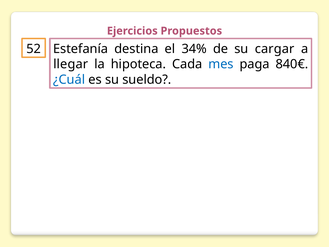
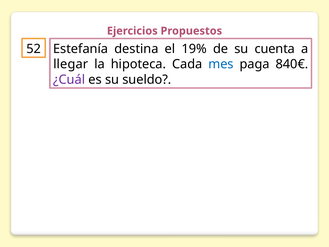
34%: 34% -> 19%
cargar: cargar -> cuenta
¿Cuál colour: blue -> purple
